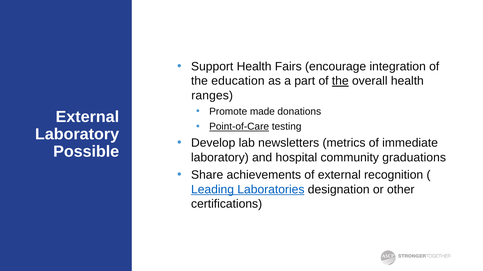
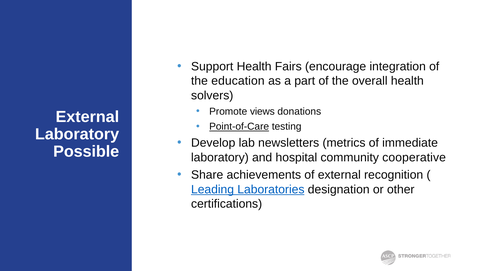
the at (340, 81) underline: present -> none
ranges: ranges -> solvers
made: made -> views
graduations: graduations -> cooperative
